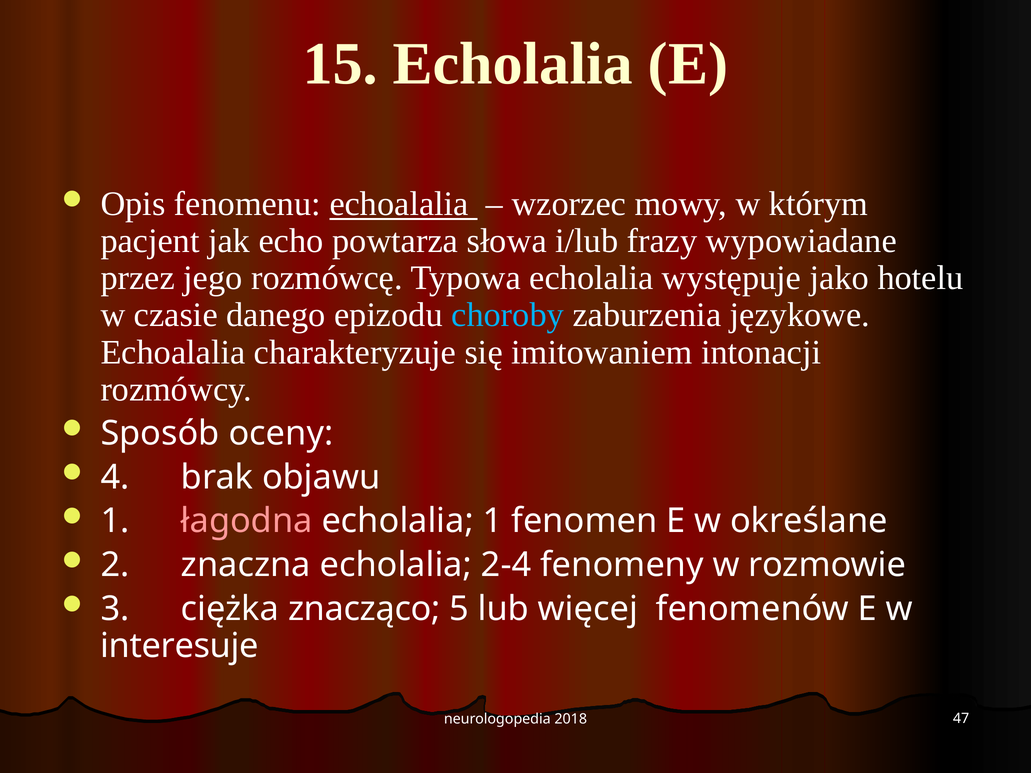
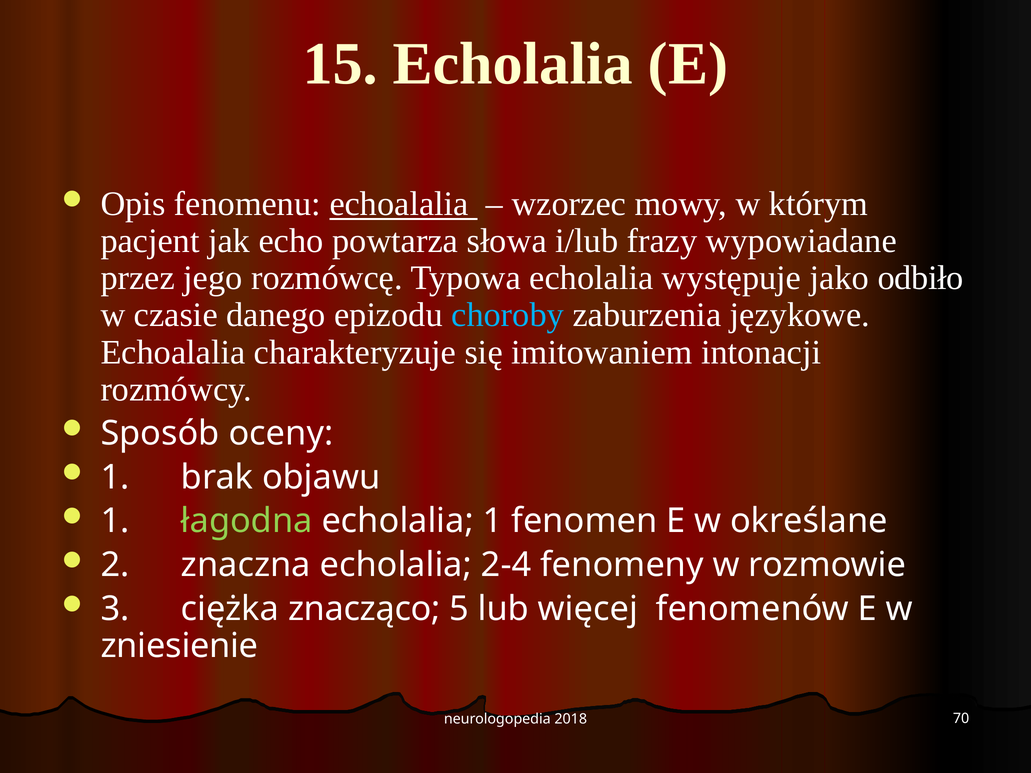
hotelu: hotelu -> odbiło
4 at (115, 477): 4 -> 1
łagodna colour: pink -> light green
interesuje: interesuje -> zniesienie
47: 47 -> 70
